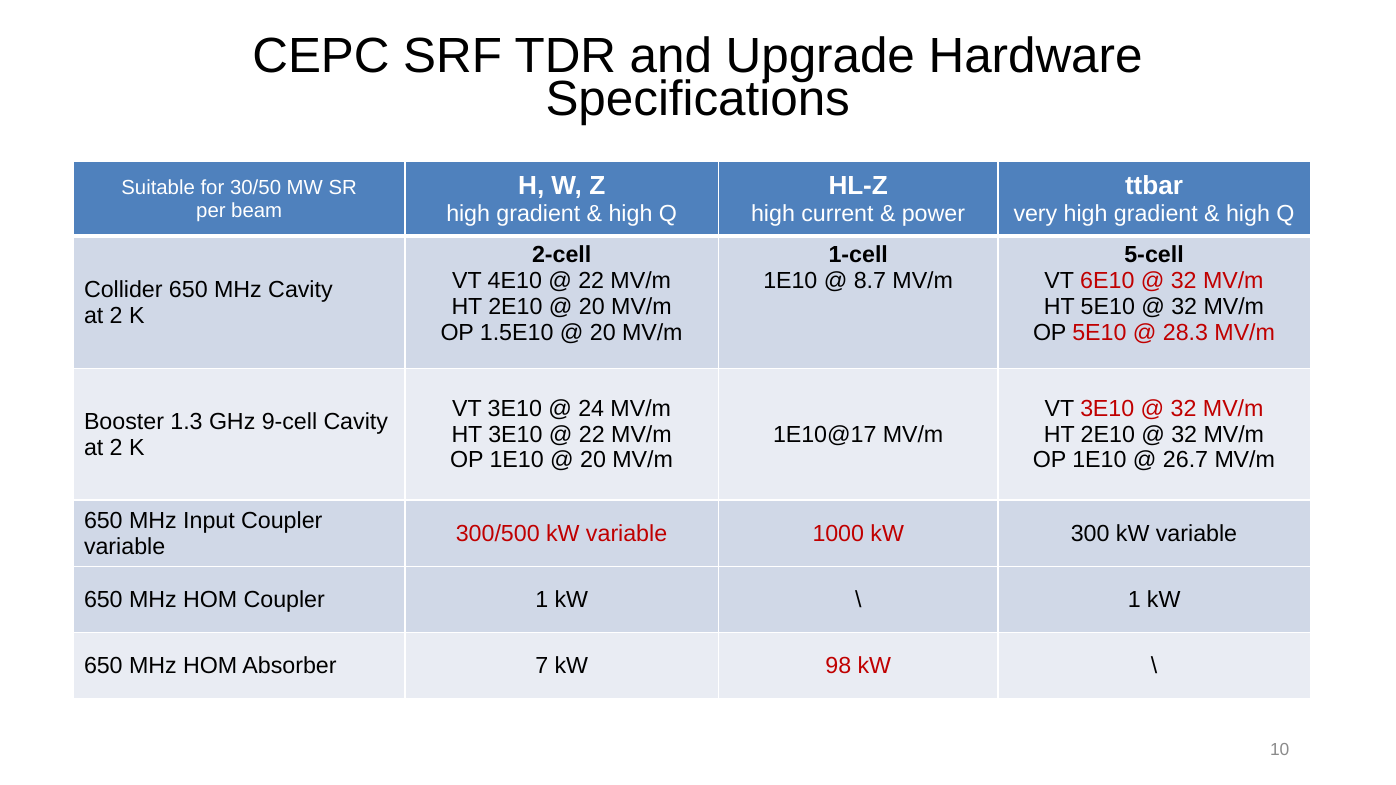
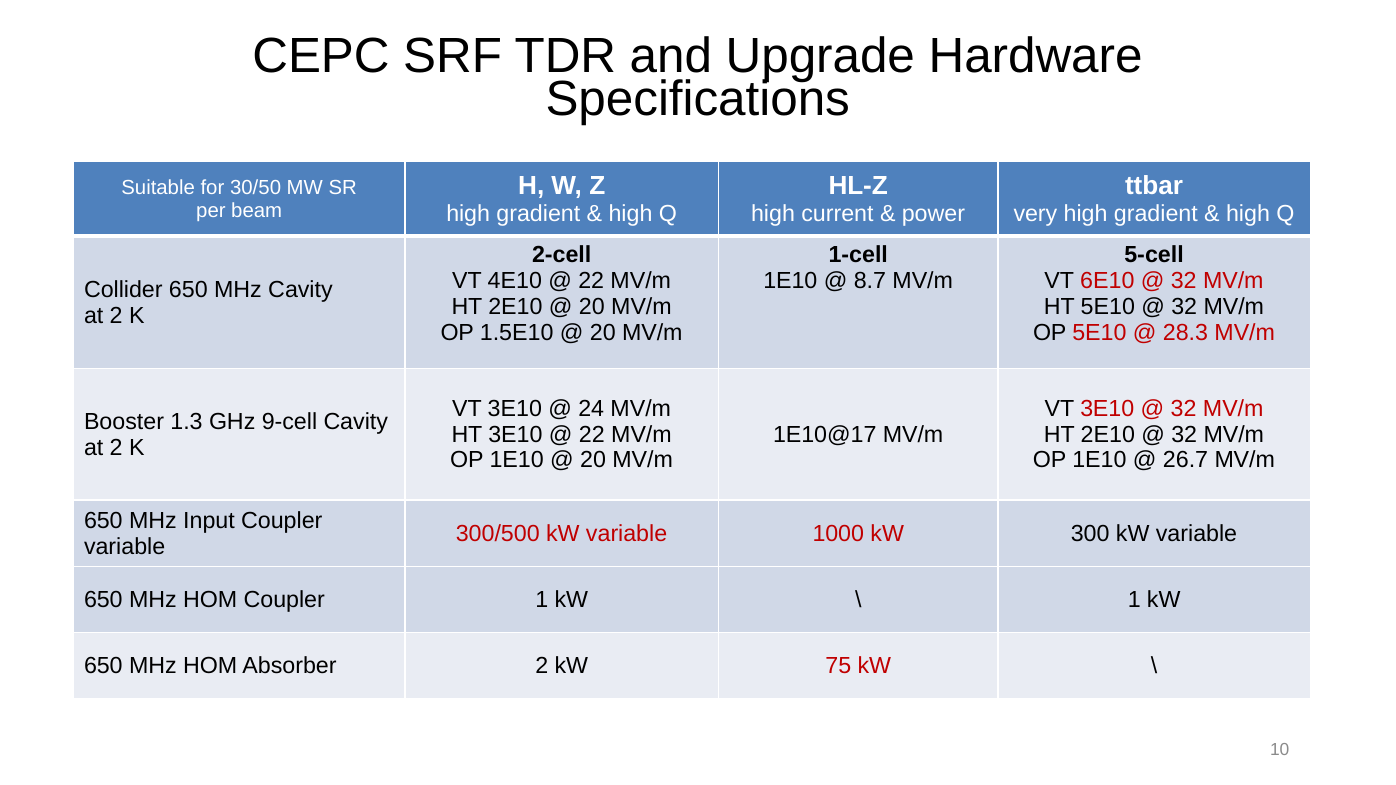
Absorber 7: 7 -> 2
98: 98 -> 75
